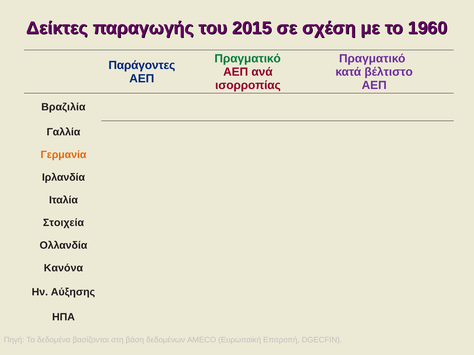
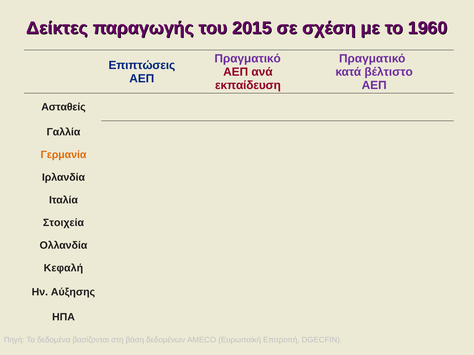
Πραγματικό at (248, 59) colour: green -> purple
Παράγοντες: Παράγοντες -> Επιπτώσεις
ισορροπίας: ισορροπίας -> εκπαίδευση
Βραζιλία: Βραζιλία -> Ασταθείς
Κανόνα: Κανόνα -> Κεφαλή
